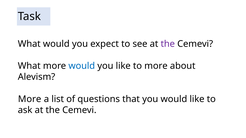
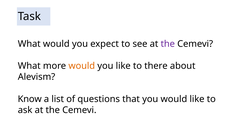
would at (82, 66) colour: blue -> orange
to more: more -> there
More at (30, 99): More -> Know
